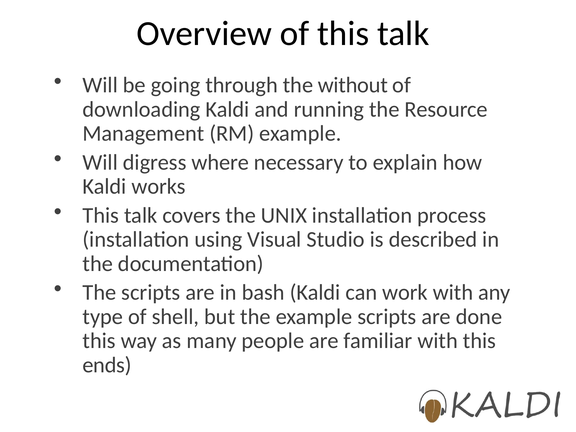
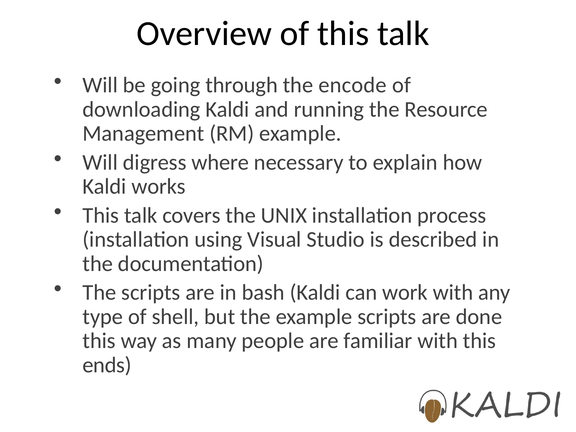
without: without -> encode
